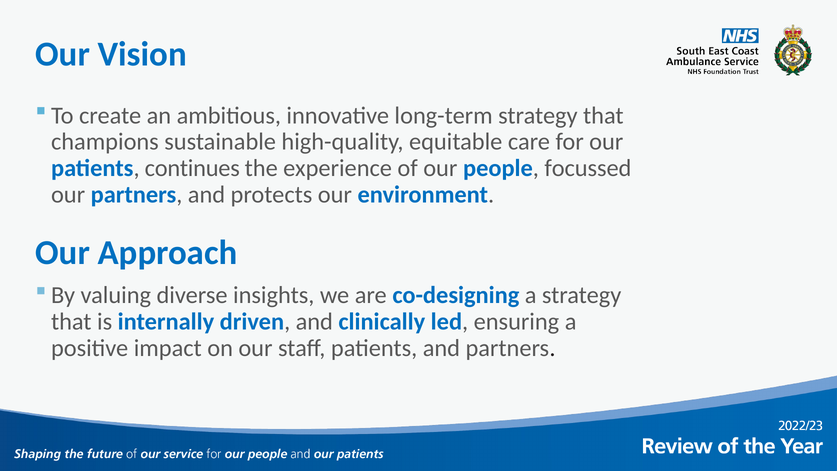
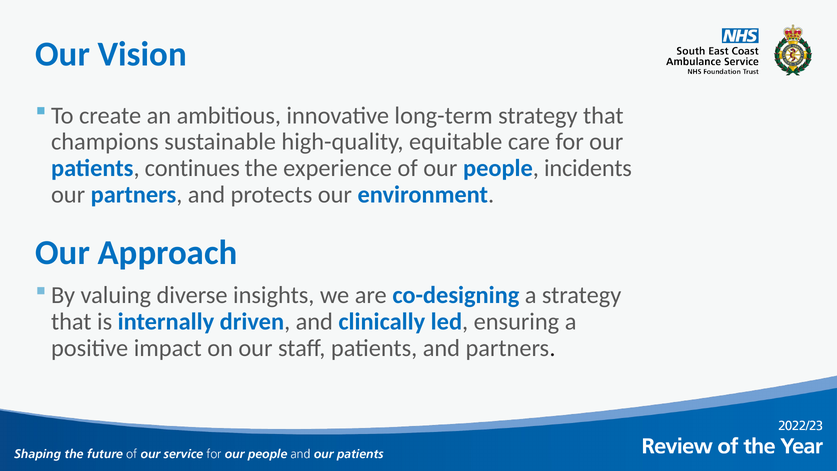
focussed: focussed -> incidents
